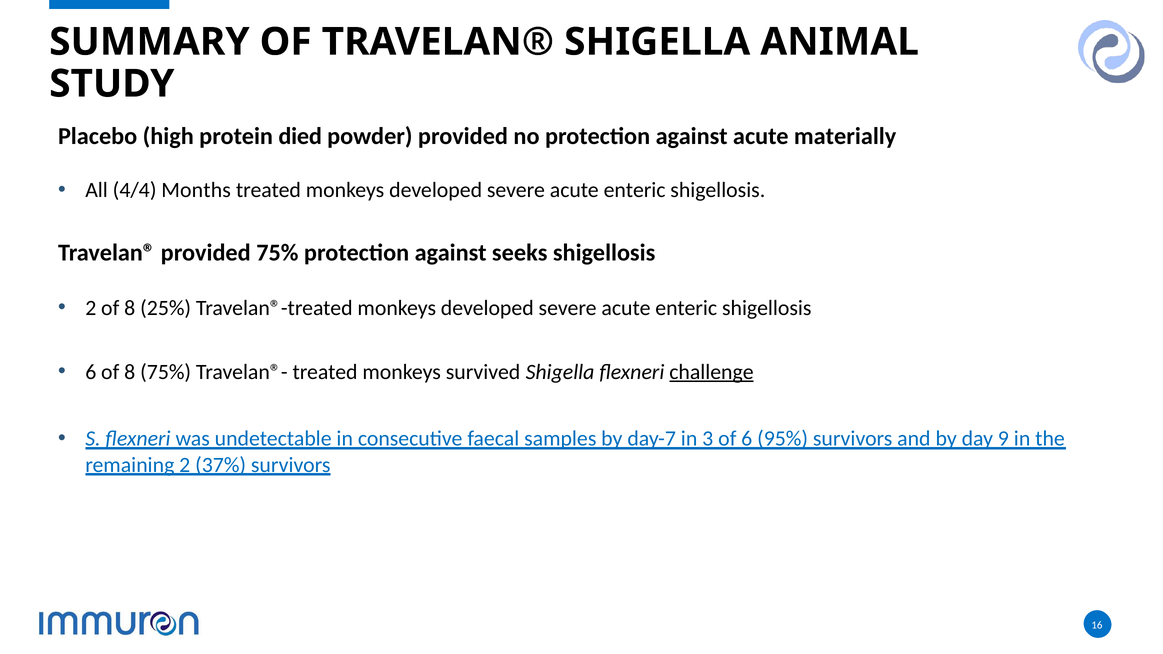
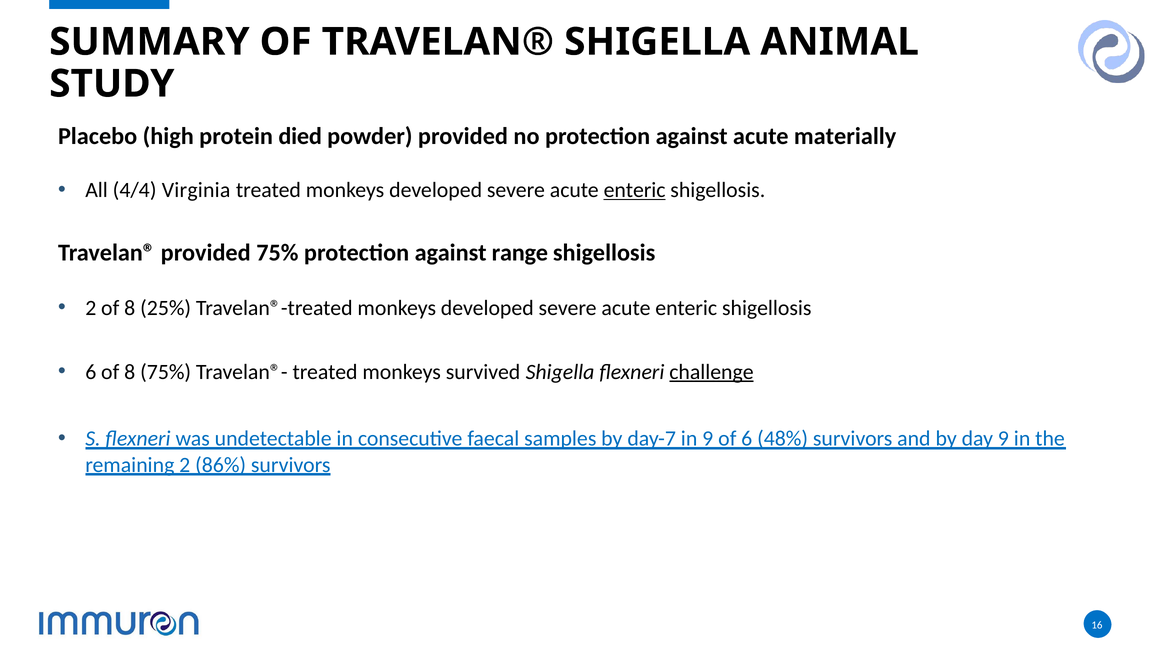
Months: Months -> Virginia
enteric at (635, 190) underline: none -> present
seeks: seeks -> range
in 3: 3 -> 9
95%: 95% -> 48%
37%: 37% -> 86%
